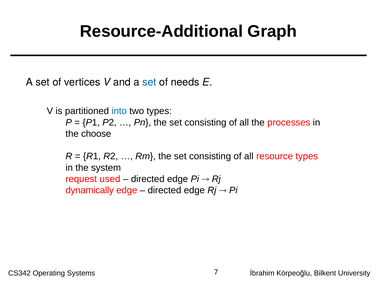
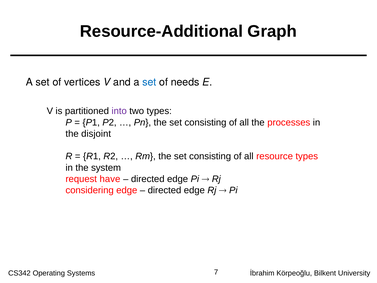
into colour: blue -> purple
choose: choose -> disjoint
used: used -> have
dynamically: dynamically -> considering
